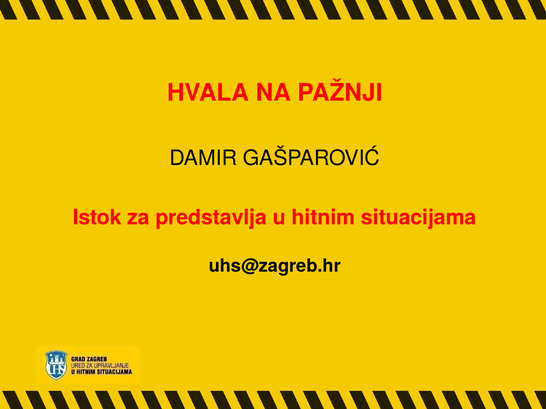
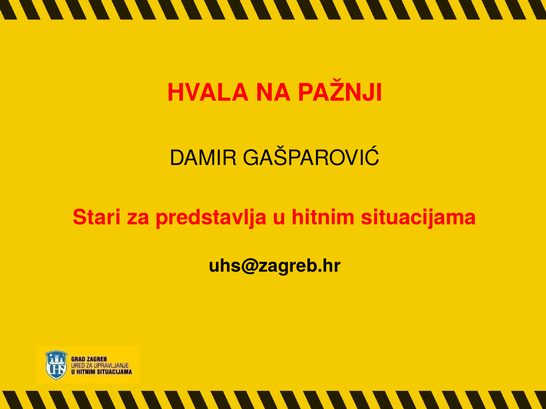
Istok: Istok -> Stari
